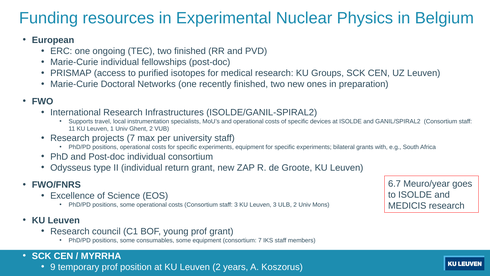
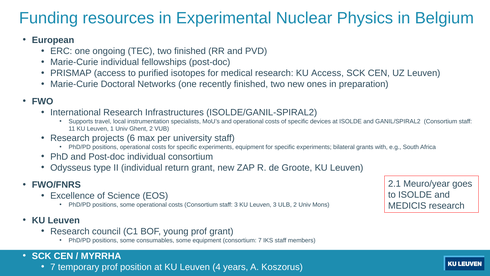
KU Groups: Groups -> Access
projects 7: 7 -> 6
6.7: 6.7 -> 2.1
9 at (53, 267): 9 -> 7
Leuven 2: 2 -> 4
